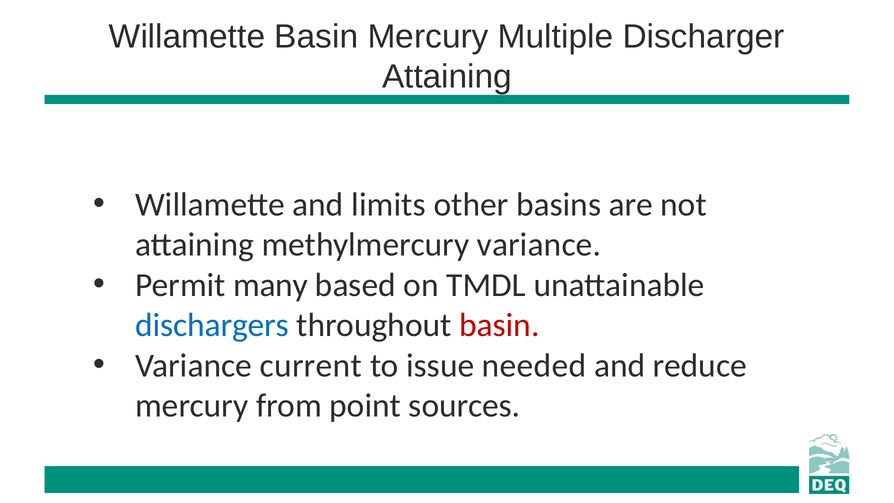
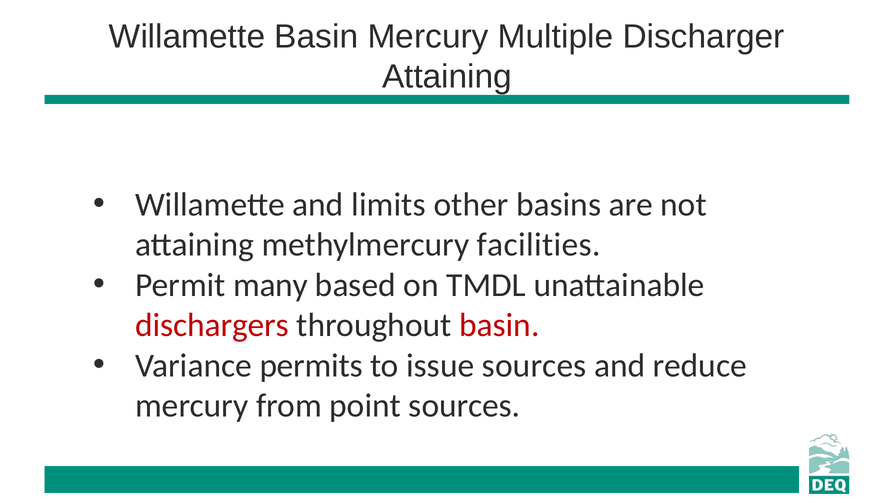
methylmercury variance: variance -> facilities
dischargers colour: blue -> red
current: current -> permits
issue needed: needed -> sources
